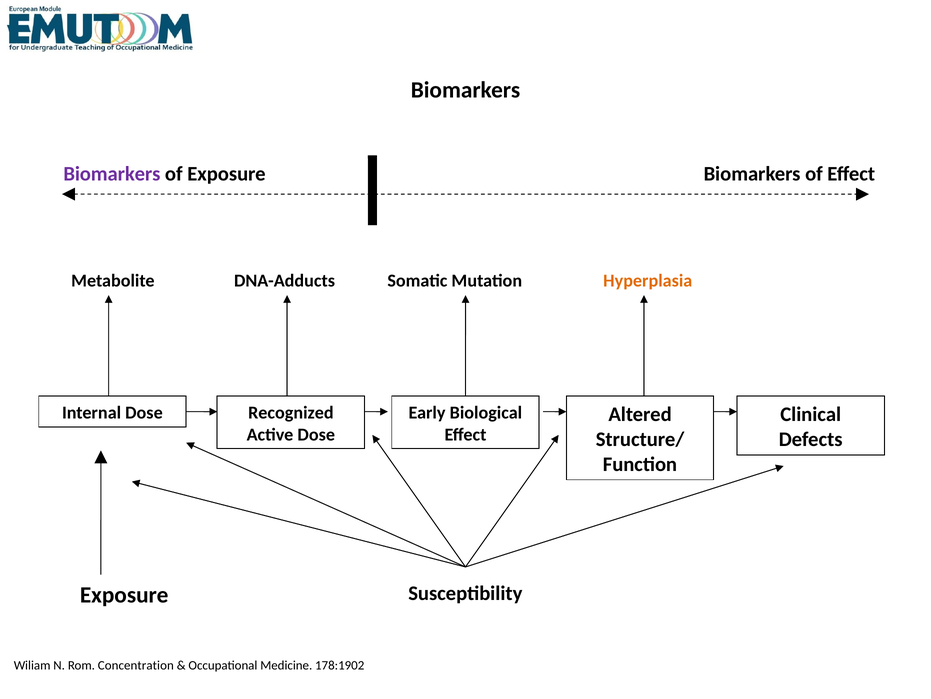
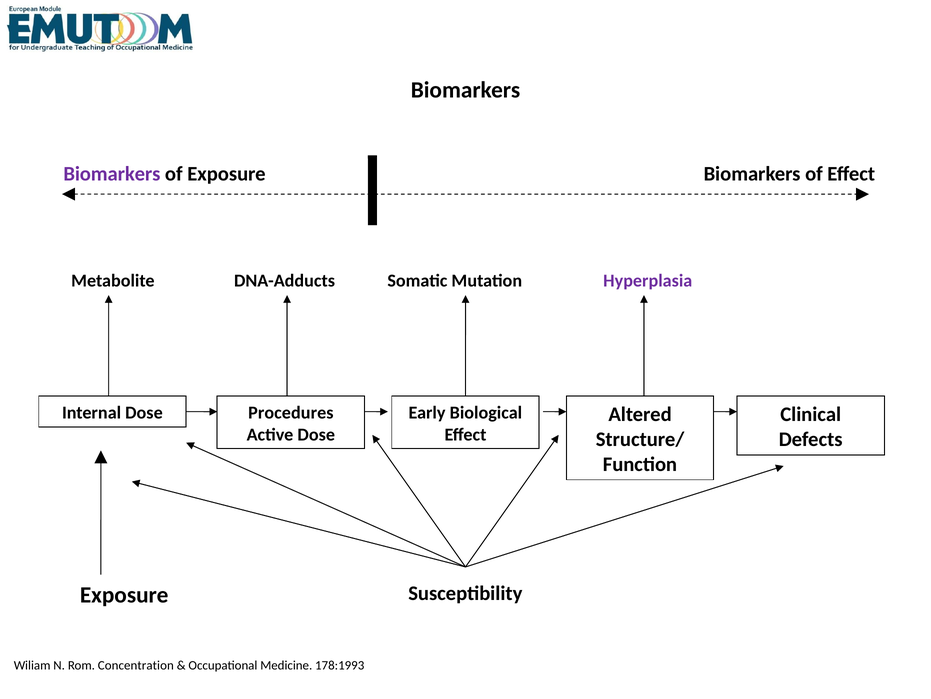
Hyperplasia colour: orange -> purple
Recognized: Recognized -> Procedures
178:1902: 178:1902 -> 178:1993
